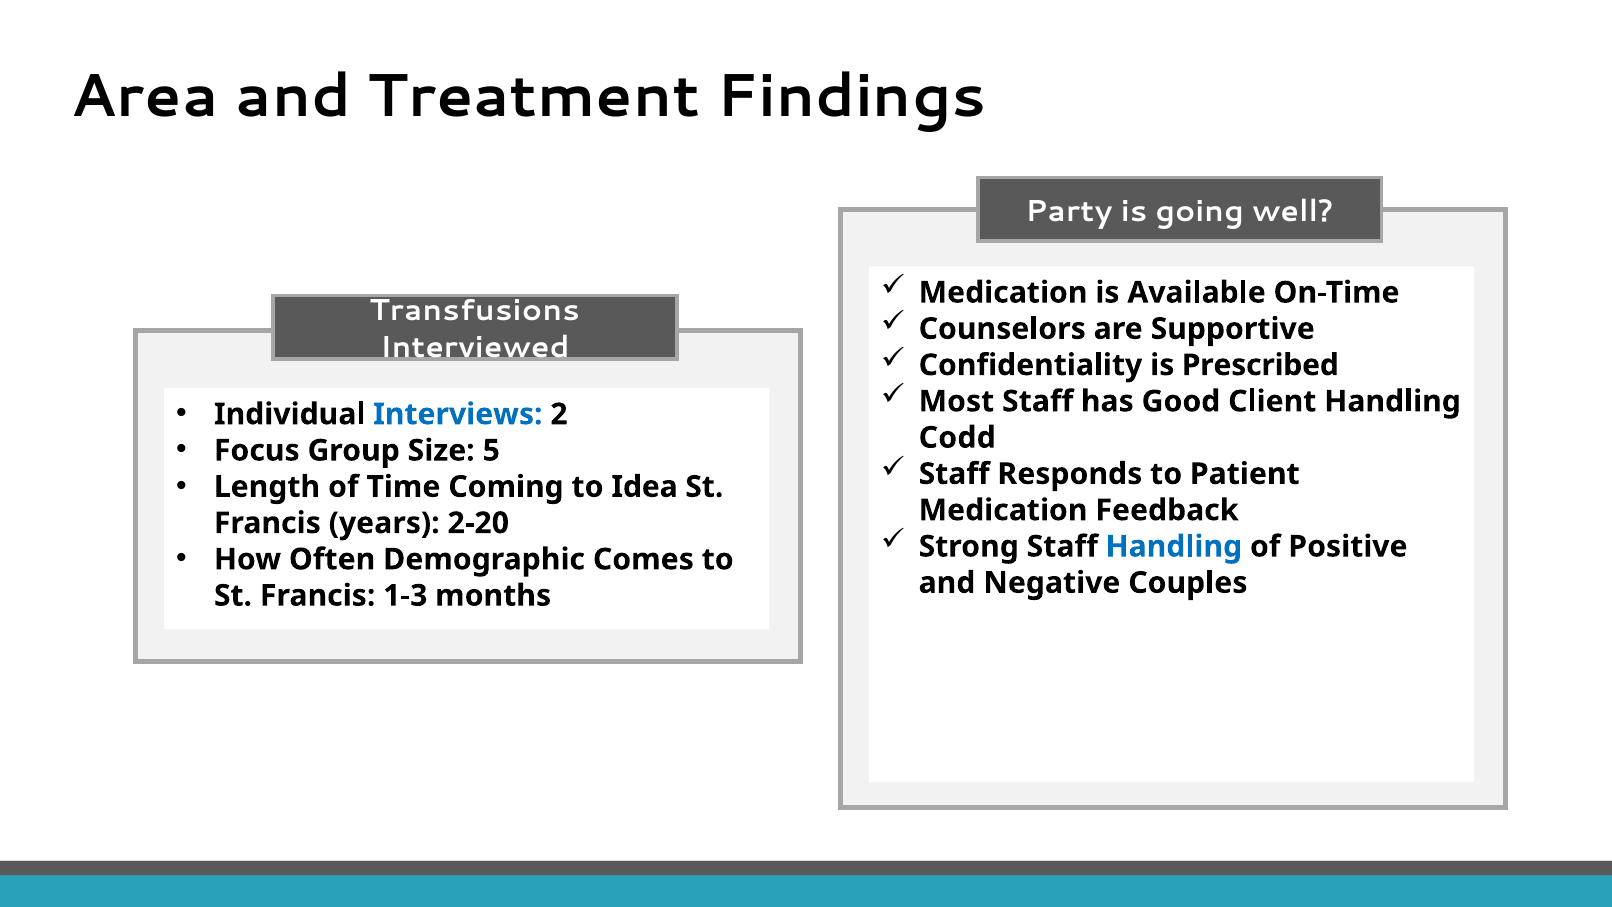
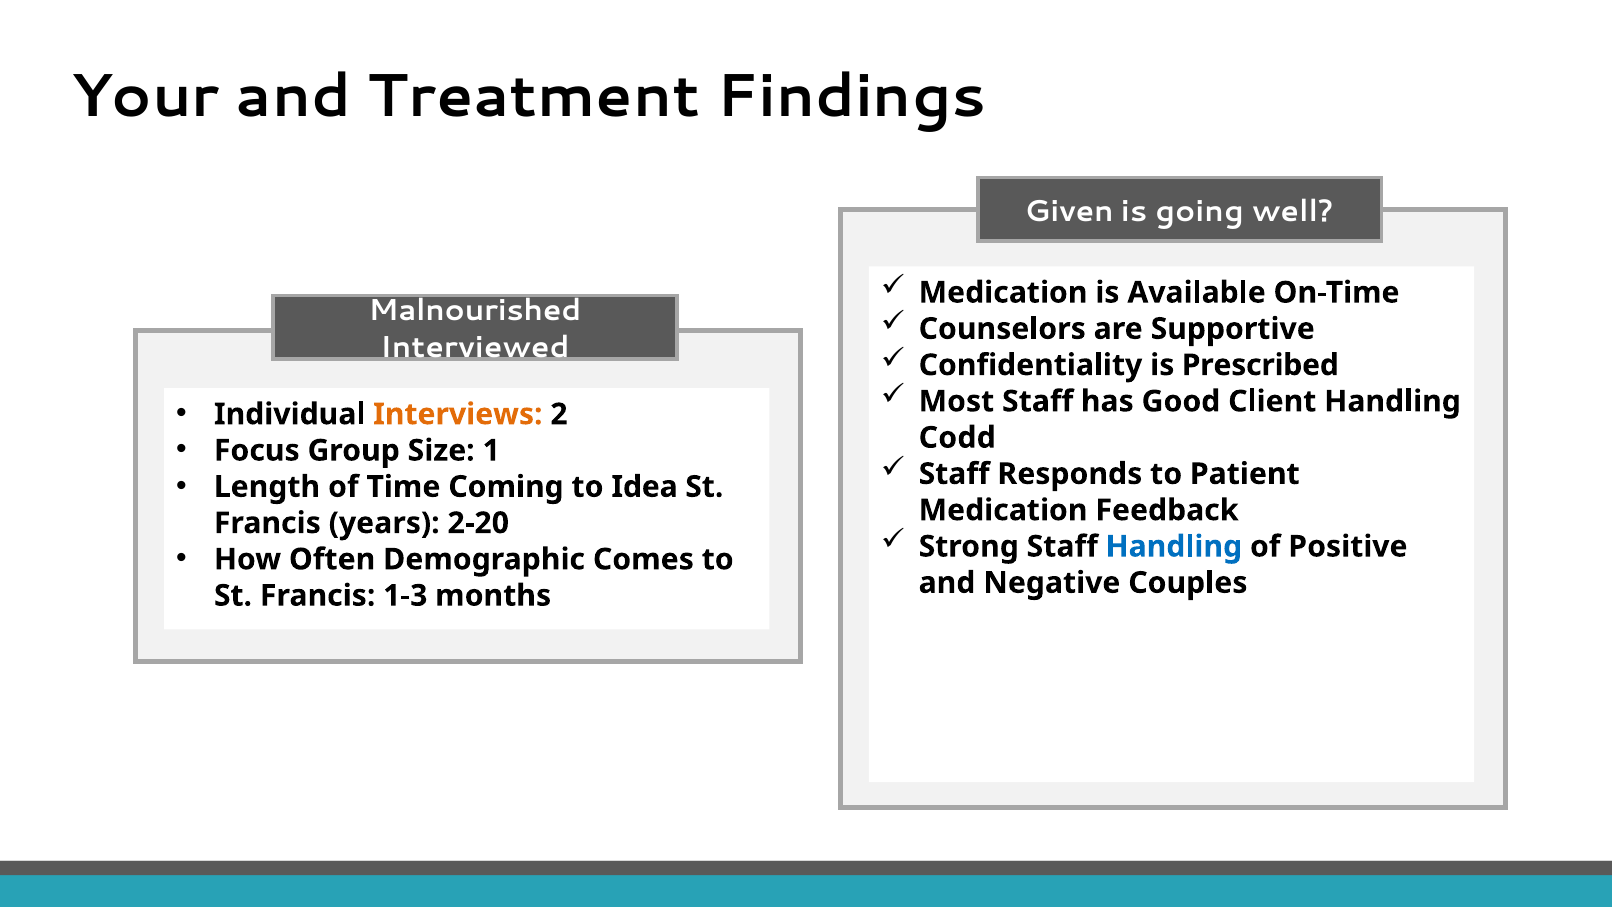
Area: Area -> Your
Party: Party -> Given
Transfusions: Transfusions -> Malnourished
Interviews colour: blue -> orange
5: 5 -> 1
